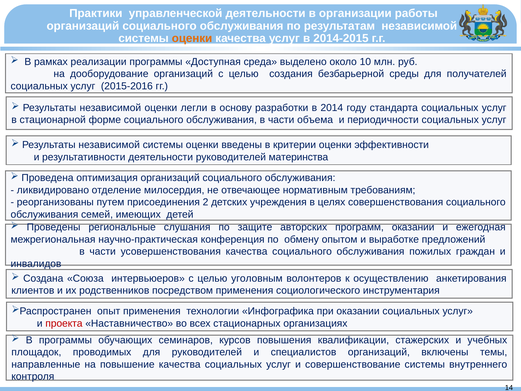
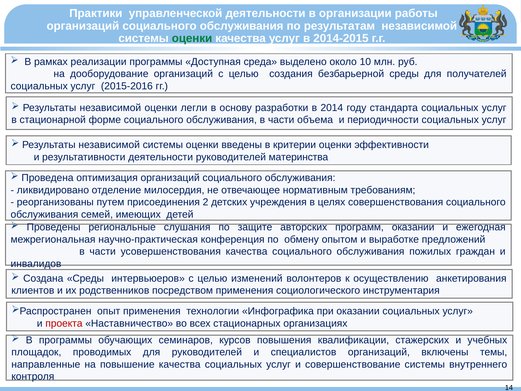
оценки at (192, 38) colour: orange -> green
Создана Союза: Союза -> Среды
уголовным: уголовным -> изменений
